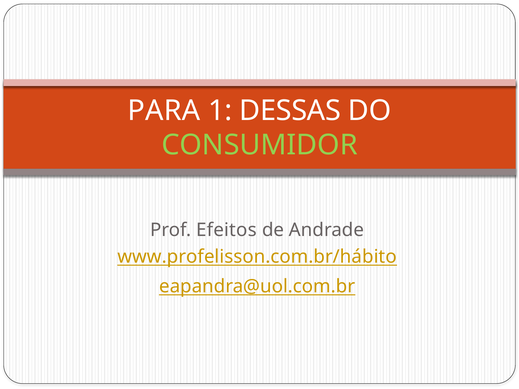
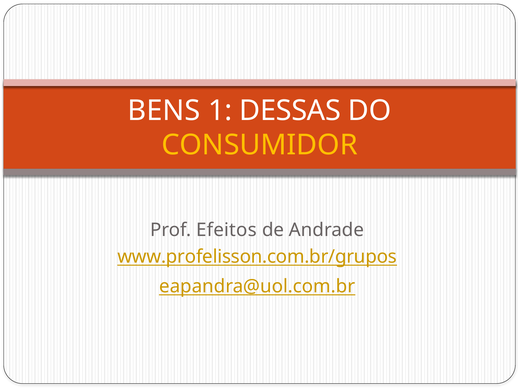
PARA: PARA -> BENS
CONSUMIDOR colour: light green -> yellow
www.profelisson.com.br/hábito: www.profelisson.com.br/hábito -> www.profelisson.com.br/grupos
